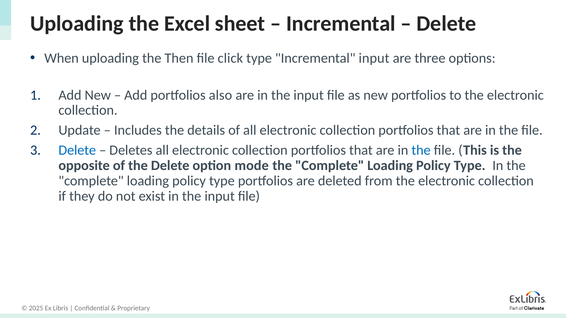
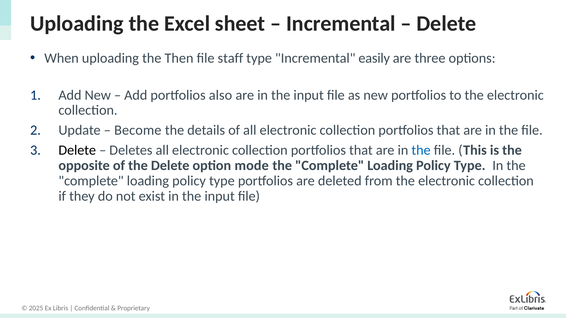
click: click -> staff
Incremental input: input -> easily
Includes: Includes -> Become
Delete at (77, 150) colour: blue -> black
